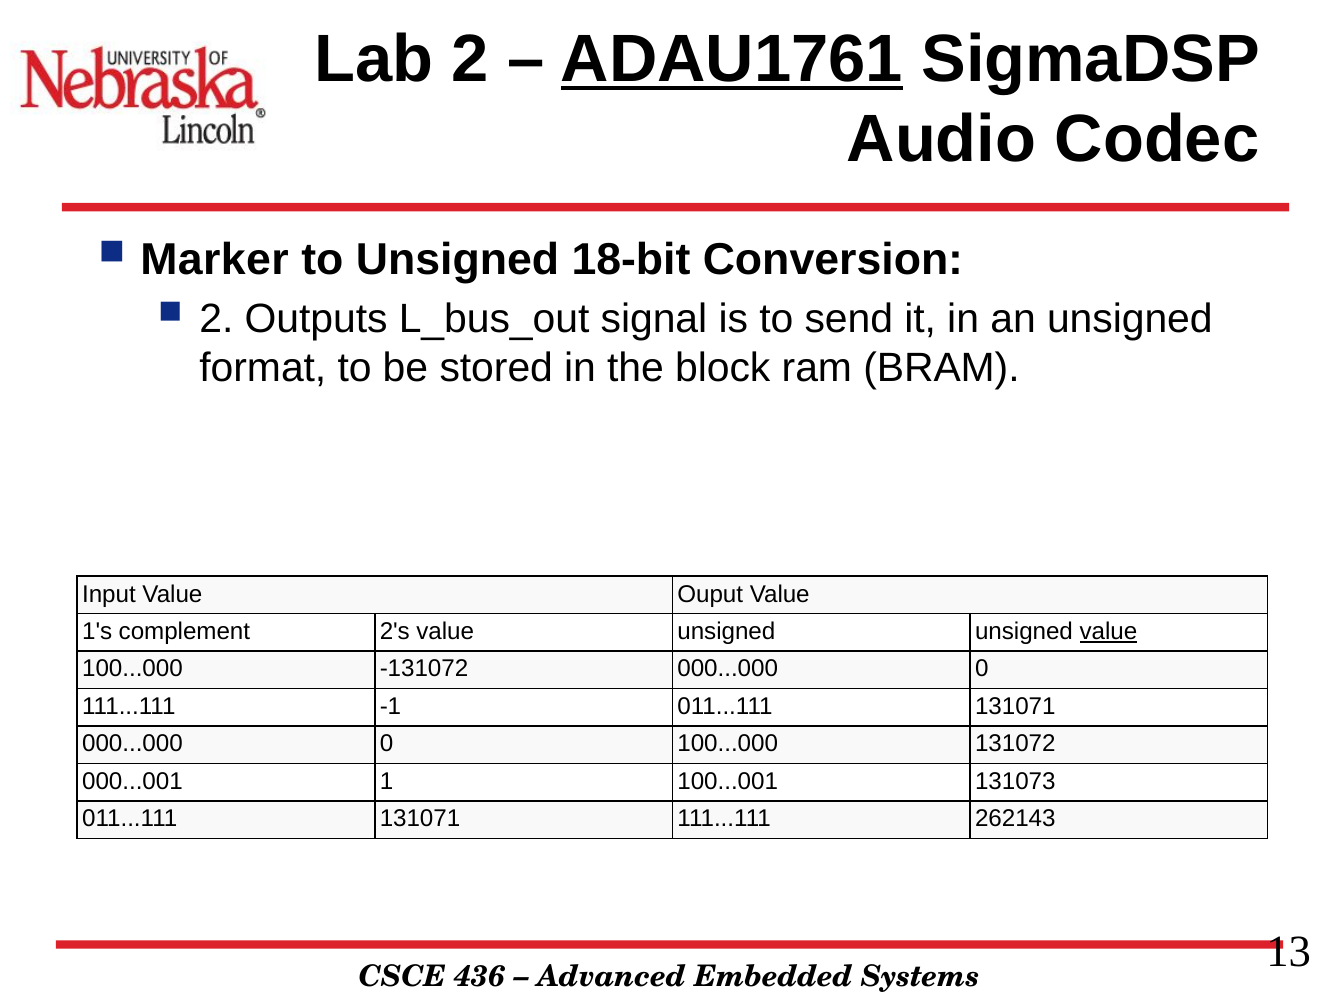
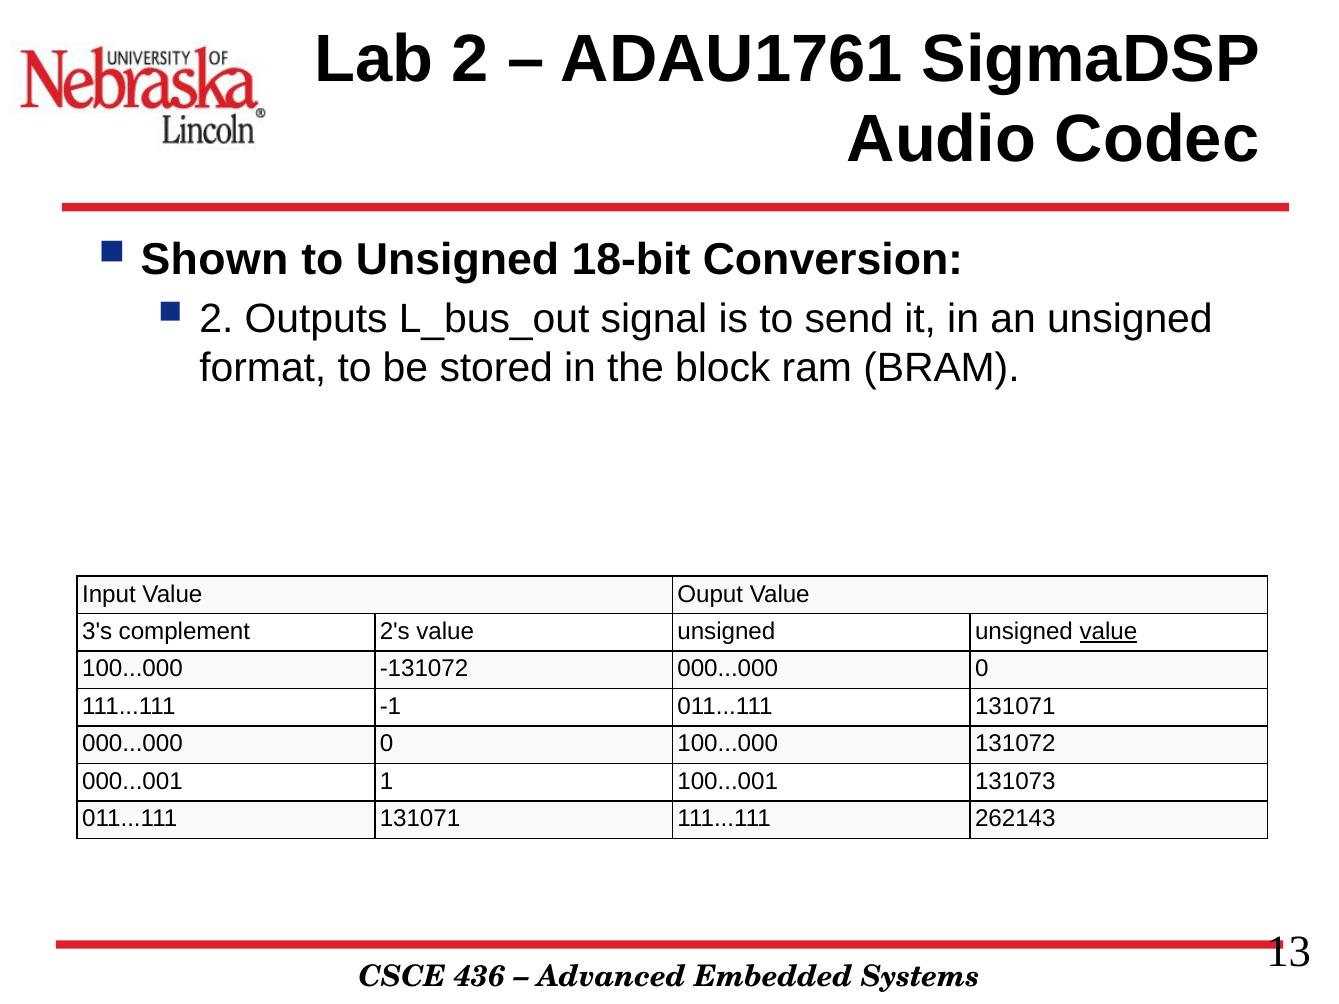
ADAU1761 underline: present -> none
Marker: Marker -> Shown
1's: 1's -> 3's
